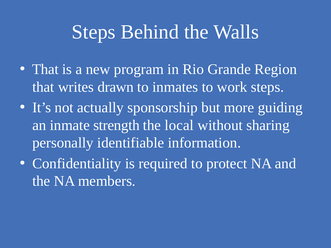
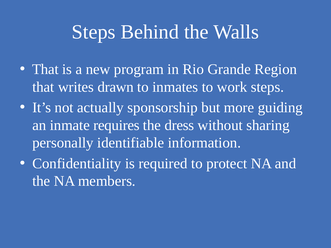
strength: strength -> requires
local: local -> dress
